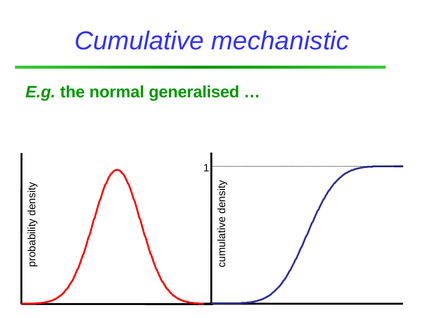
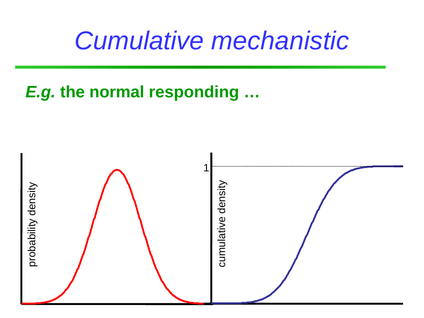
generalised: generalised -> responding
